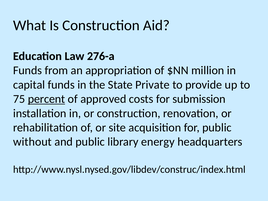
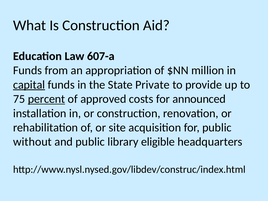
276-a: 276-a -> 607-a
capital underline: none -> present
submission: submission -> announced
energy: energy -> eligible
